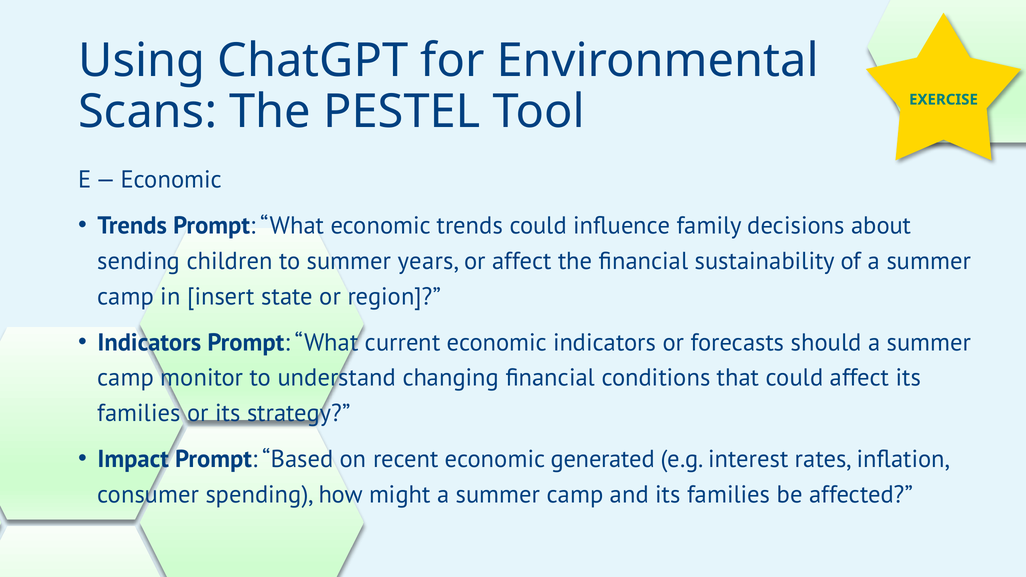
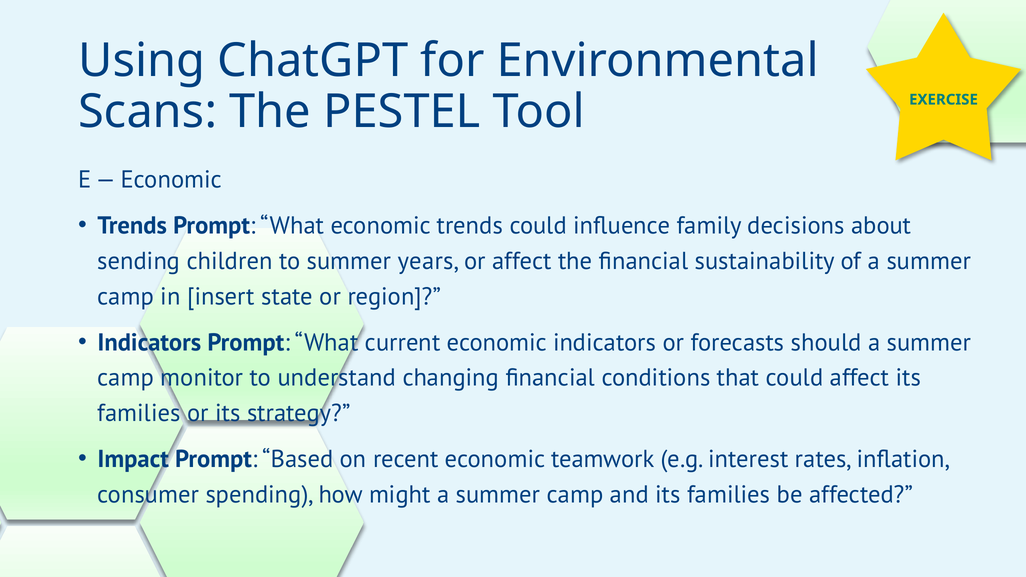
generated: generated -> teamwork
